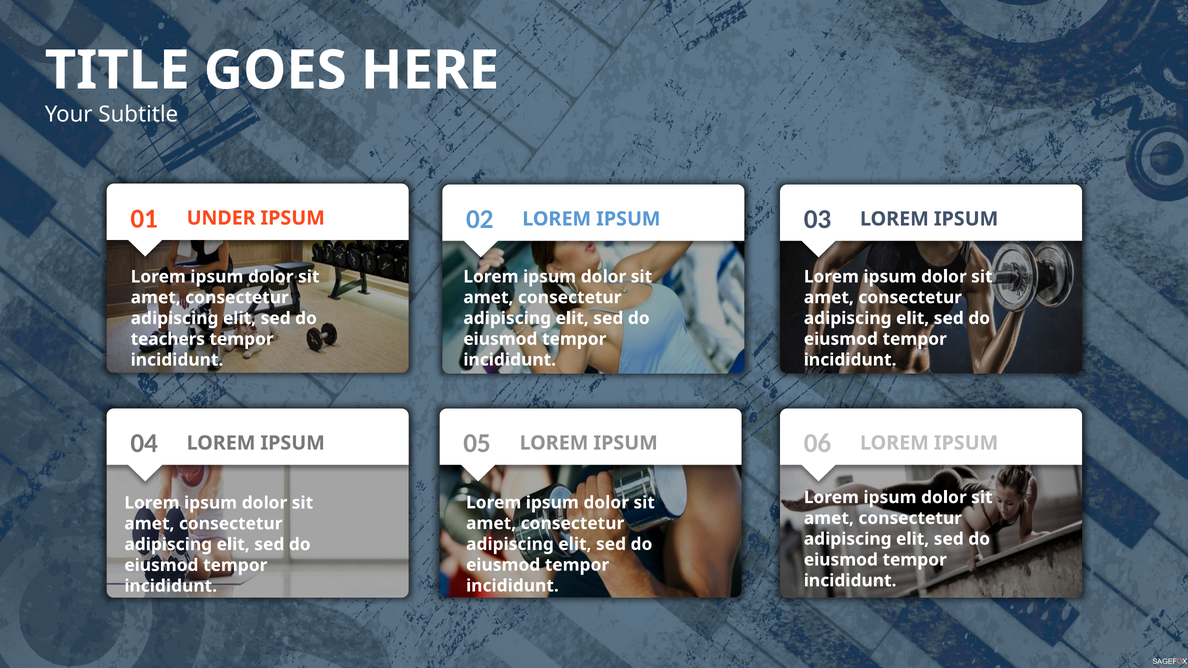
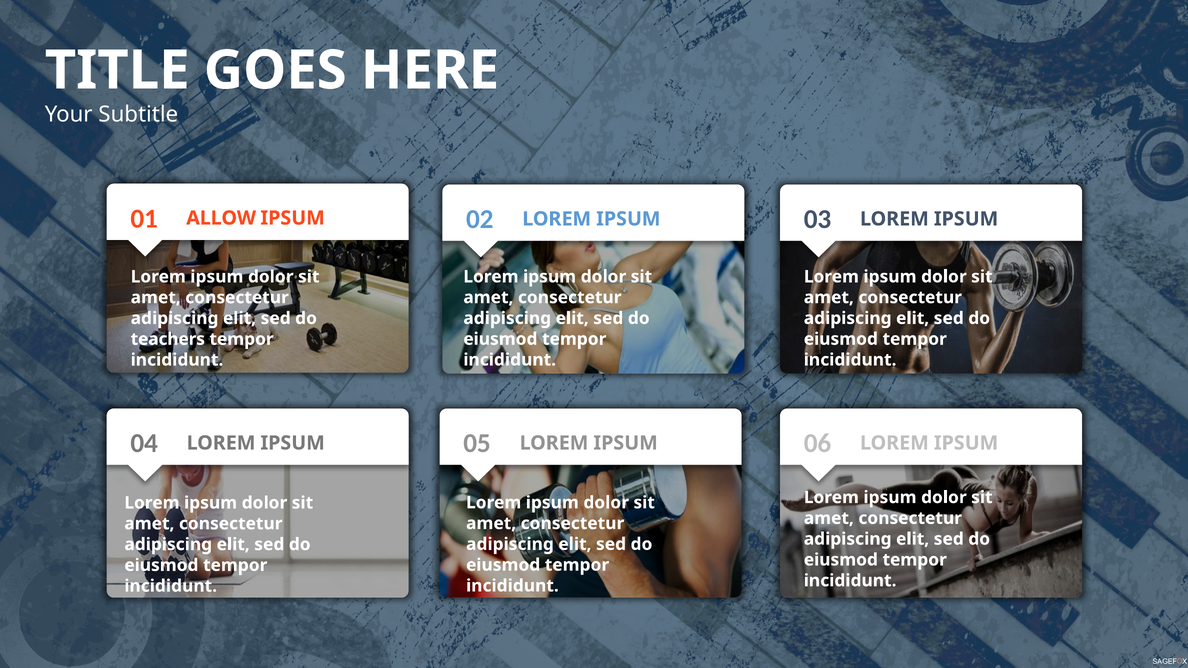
UNDER: UNDER -> ALLOW
